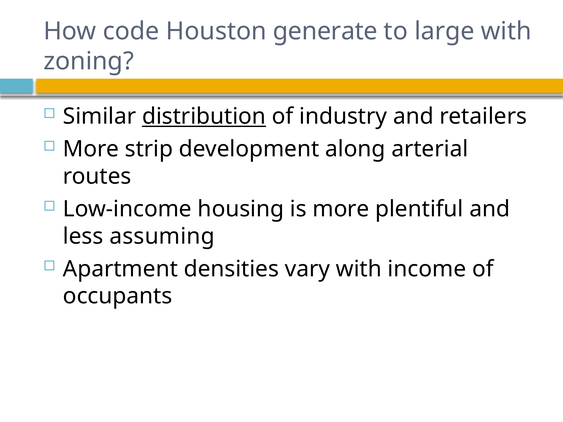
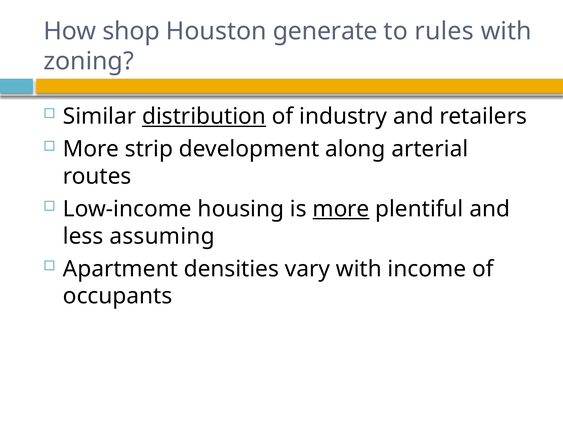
code: code -> shop
large: large -> rules
more at (341, 209) underline: none -> present
